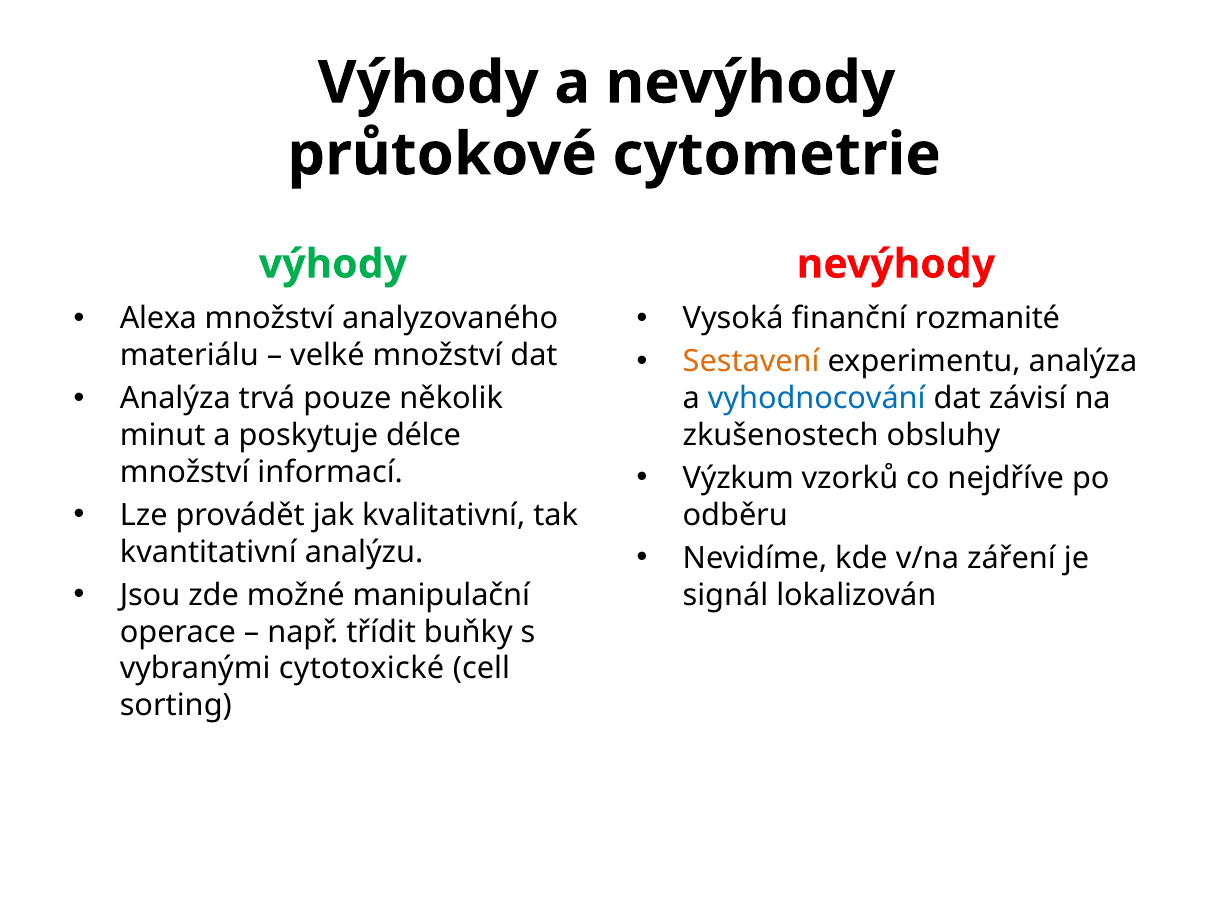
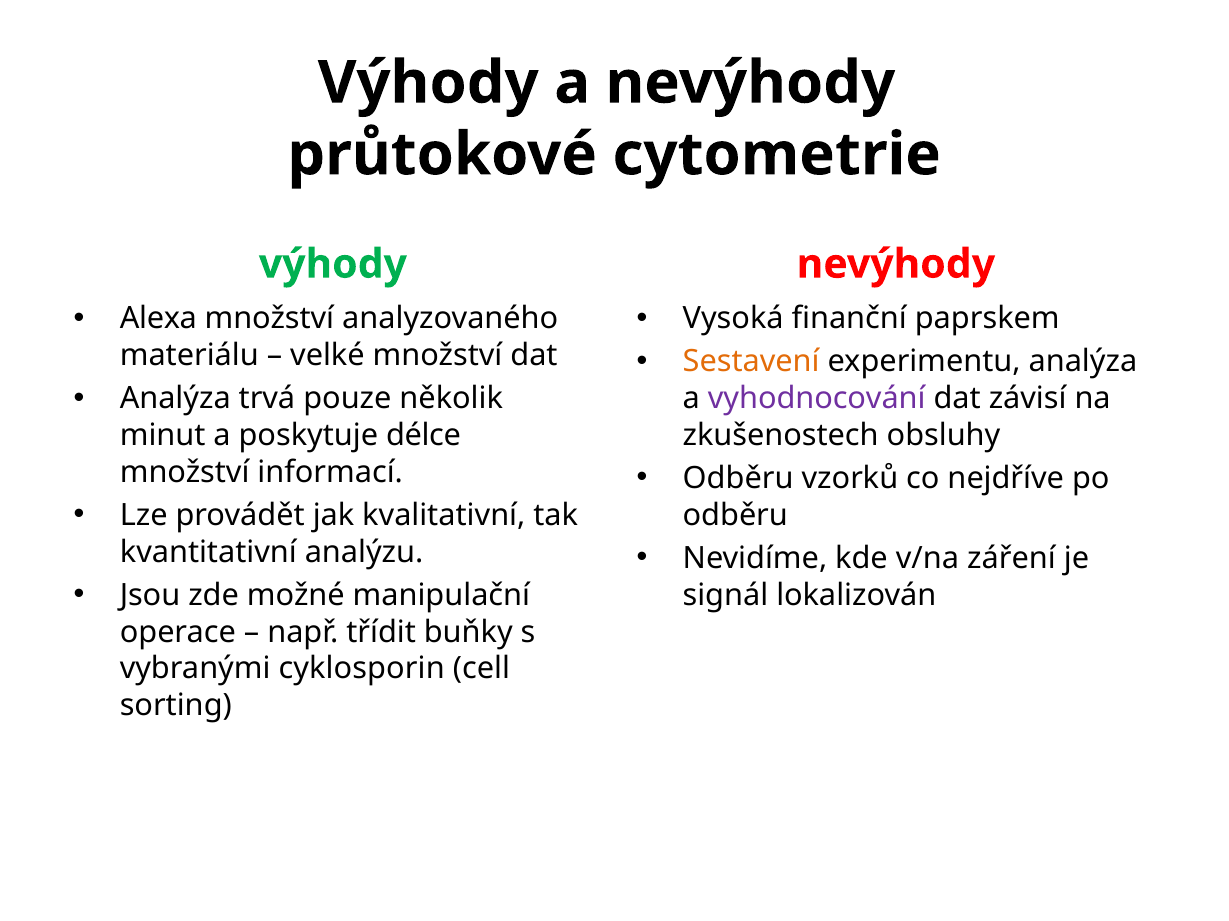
rozmanité: rozmanité -> paprskem
vyhodnocování colour: blue -> purple
Výzkum at (738, 479): Výzkum -> Odběru
cytotoxické: cytotoxické -> cyklosporin
